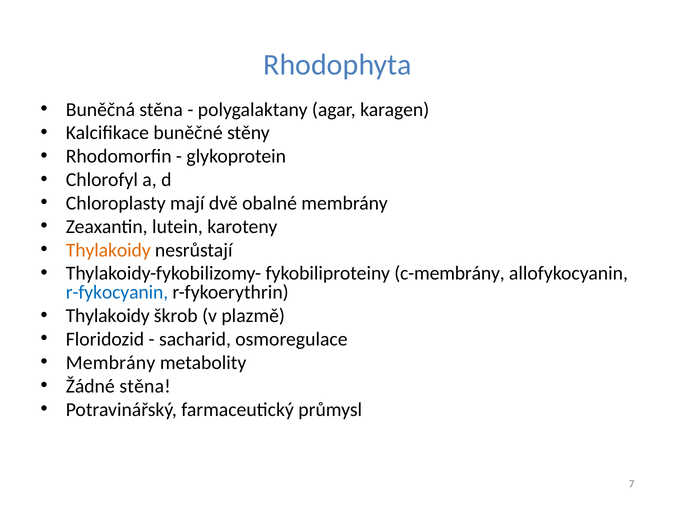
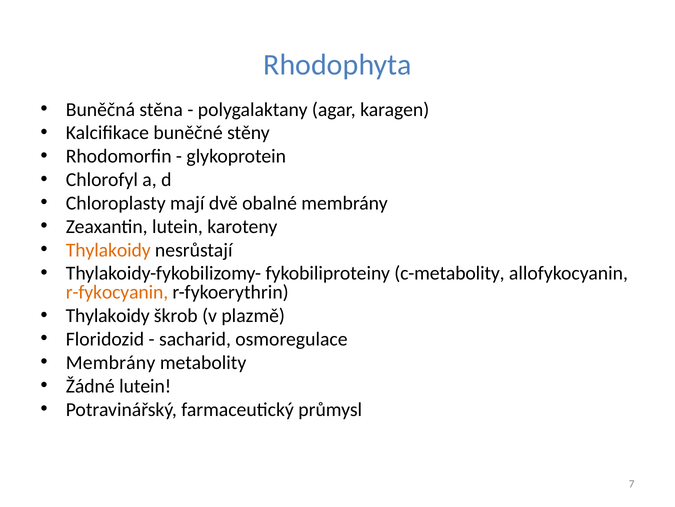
c-membrány: c-membrány -> c-metabolity
r-fykocyanin colour: blue -> orange
Žádné stěna: stěna -> lutein
